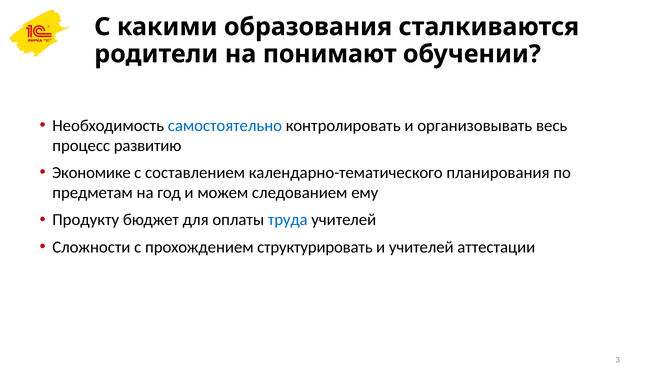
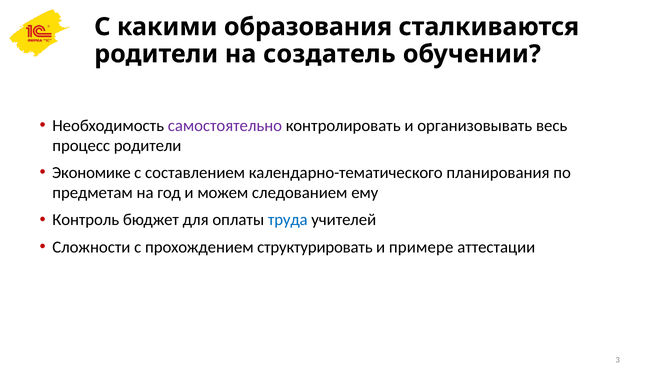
понимают: понимают -> создатель
самостоятельно colour: blue -> purple
процесс развитию: развитию -> родители
Продукту: Продукту -> Контроль
и учителей: учителей -> примере
